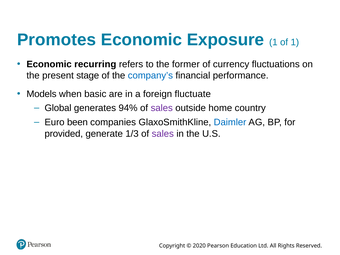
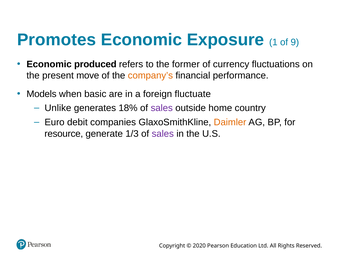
of 1: 1 -> 9
recurring: recurring -> produced
stage: stage -> move
company’s colour: blue -> orange
Global: Global -> Unlike
94%: 94% -> 18%
been: been -> debit
Daimler colour: blue -> orange
provided: provided -> resource
